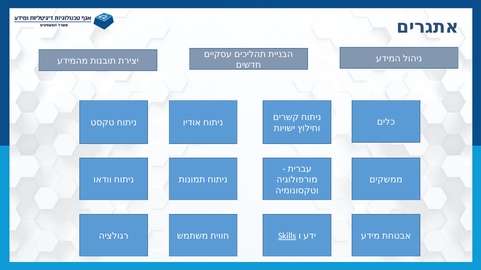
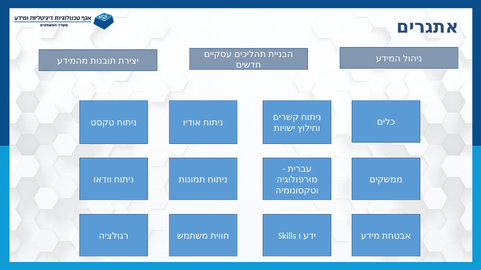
Skills underline: present -> none
